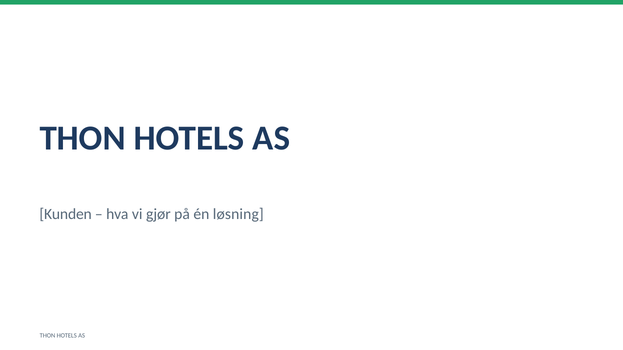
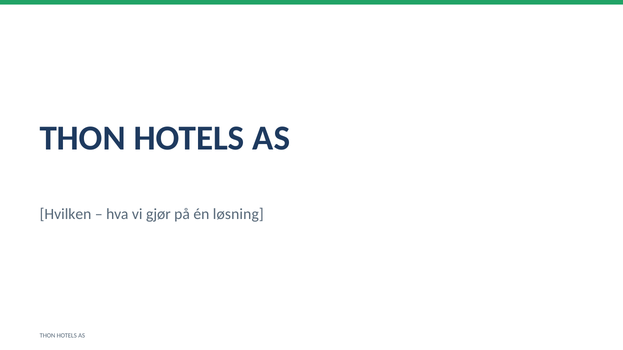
Kunden: Kunden -> Hvilken
